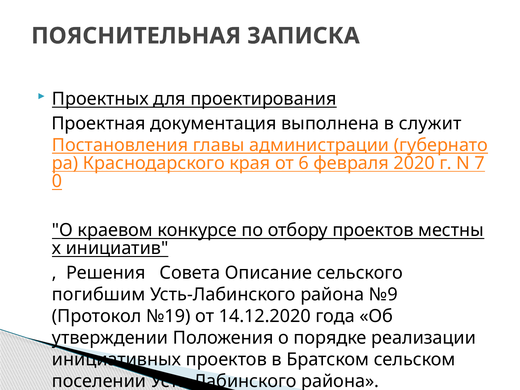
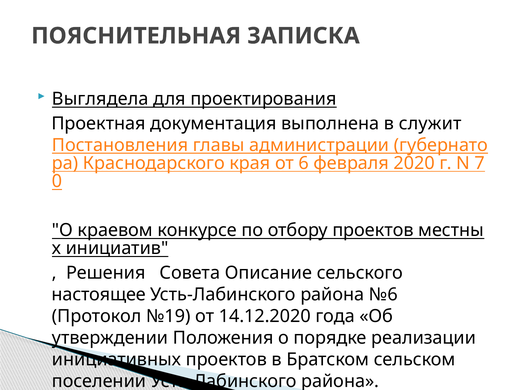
Проектных: Проектных -> Выглядела
погибшим: погибшим -> настоящее
№9: №9 -> №6
